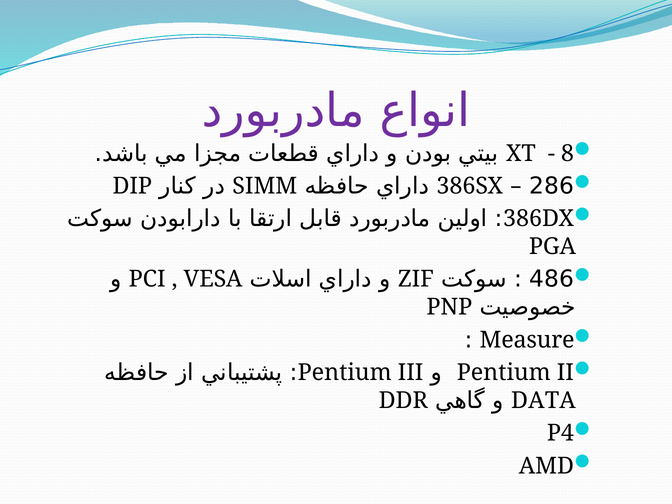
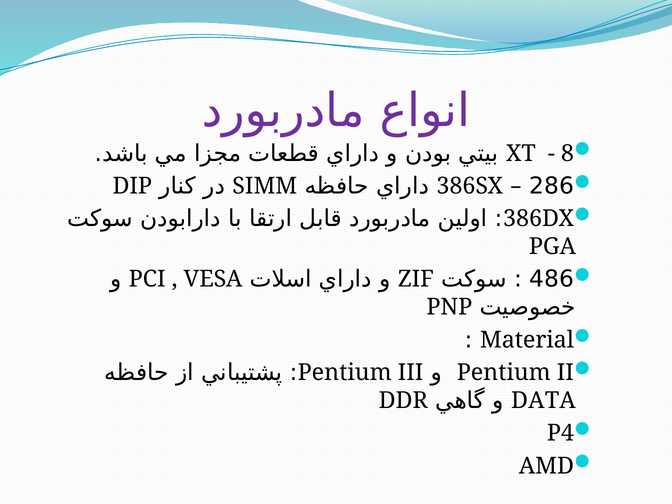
Measure: Measure -> Material
